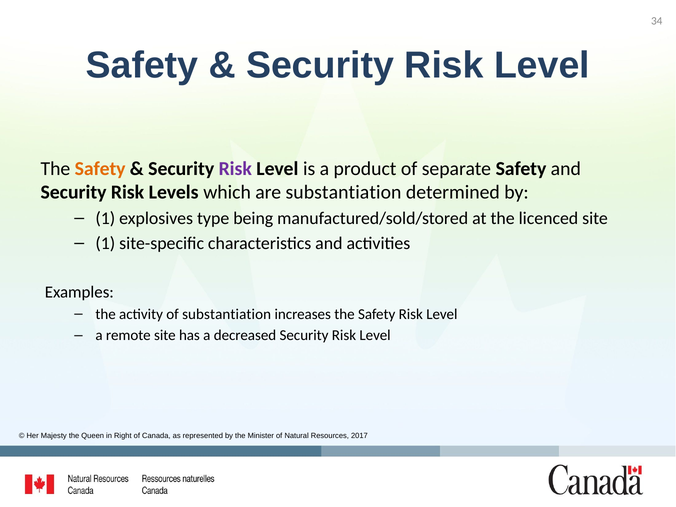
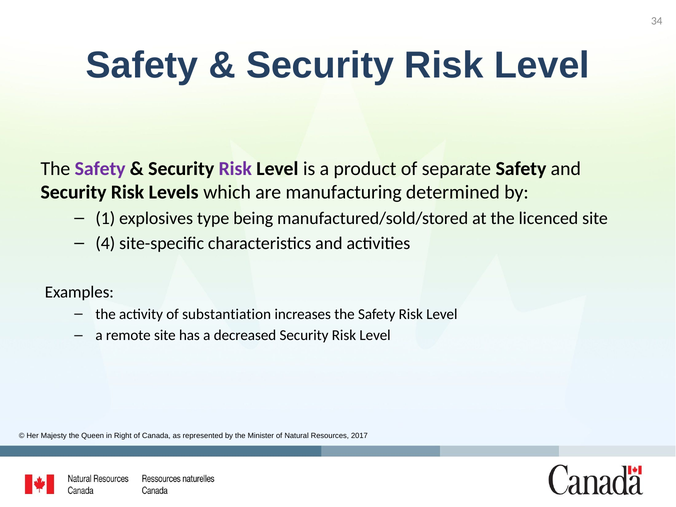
Safety at (100, 169) colour: orange -> purple
are substantiation: substantiation -> manufacturing
1 at (105, 243): 1 -> 4
